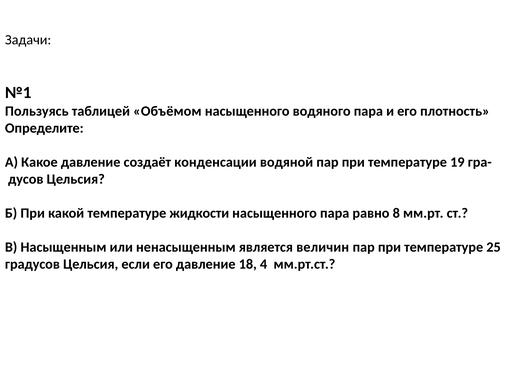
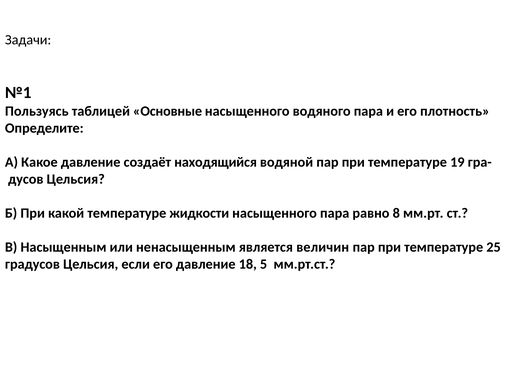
Объёмом: Объёмом -> Основные
конденсации: конденсации -> находящийся
4: 4 -> 5
